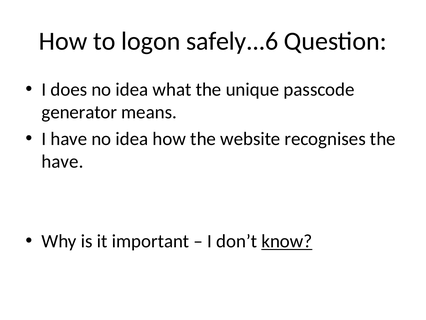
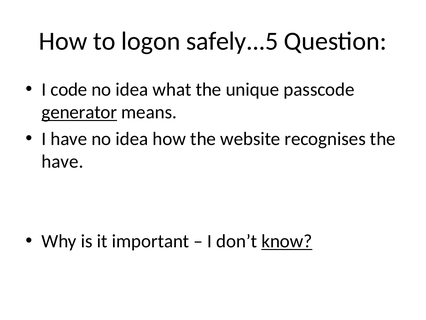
safely...6: safely...6 -> safely...5
does: does -> code
generator underline: none -> present
